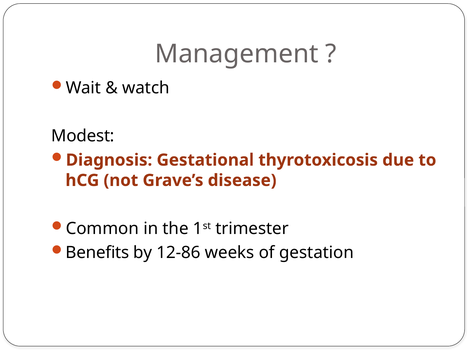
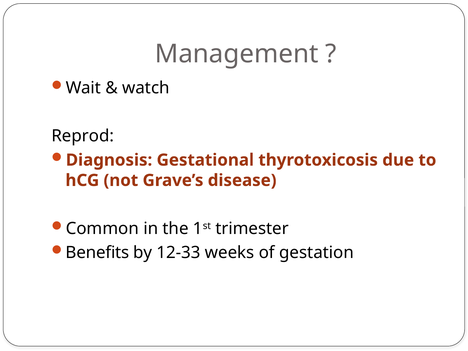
Modest: Modest -> Reprod
12-86: 12-86 -> 12-33
